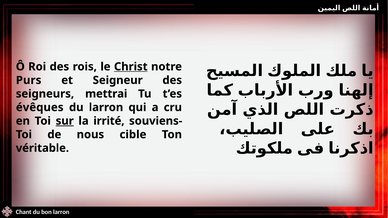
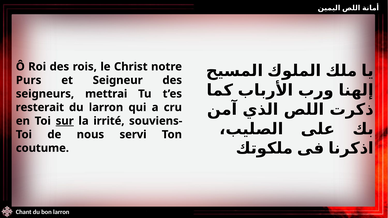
Christ underline: present -> none
évêques: évêques -> resterait
cible: cible -> servi
véritable: véritable -> coutume
